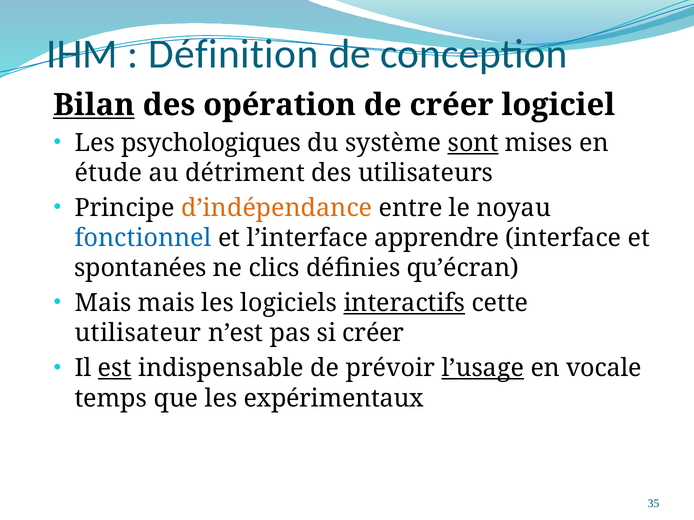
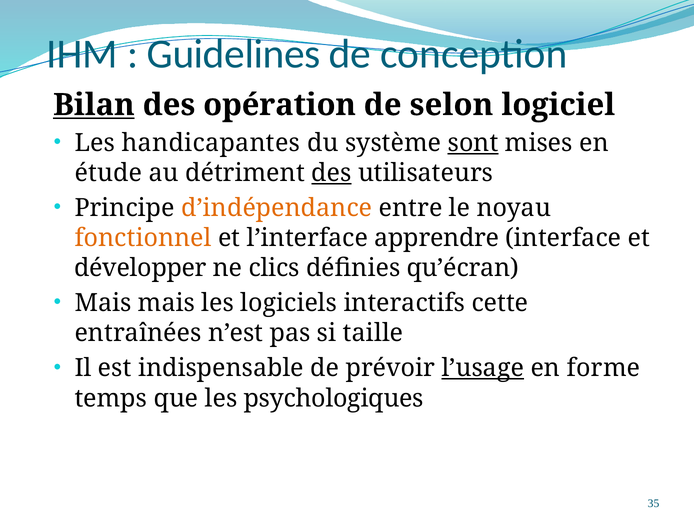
Définition: Définition -> Guidelines
de créer: créer -> selon
psychologiques: psychologiques -> handicapantes
des at (331, 173) underline: none -> present
fonctionnel colour: blue -> orange
spontanées: spontanées -> développer
interactifs underline: present -> none
utilisateur: utilisateur -> entraînées
si créer: créer -> taille
est underline: present -> none
vocale: vocale -> forme
expérimentaux: expérimentaux -> psychologiques
